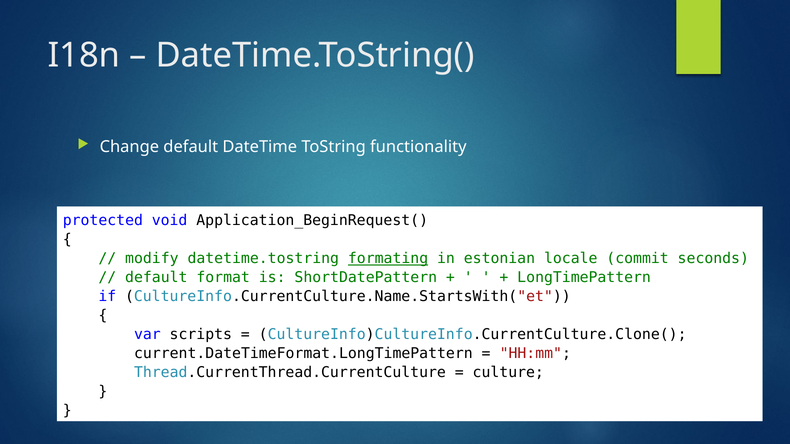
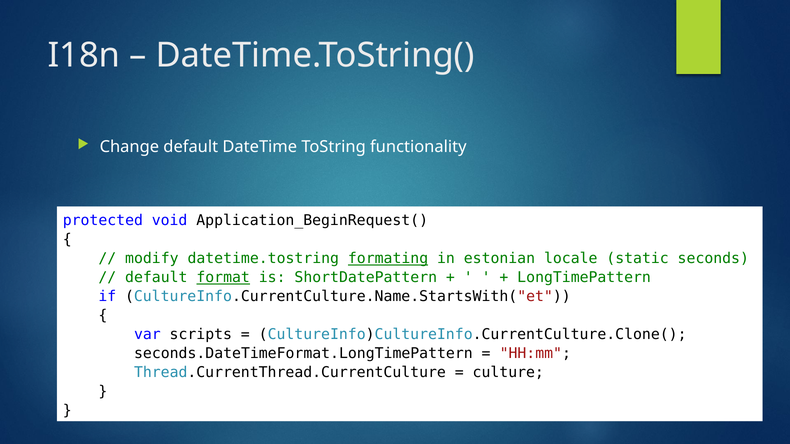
commit: commit -> static
format underline: none -> present
current.DateTimeFormat.LongTimePattern: current.DateTimeFormat.LongTimePattern -> seconds.DateTimeFormat.LongTimePattern
